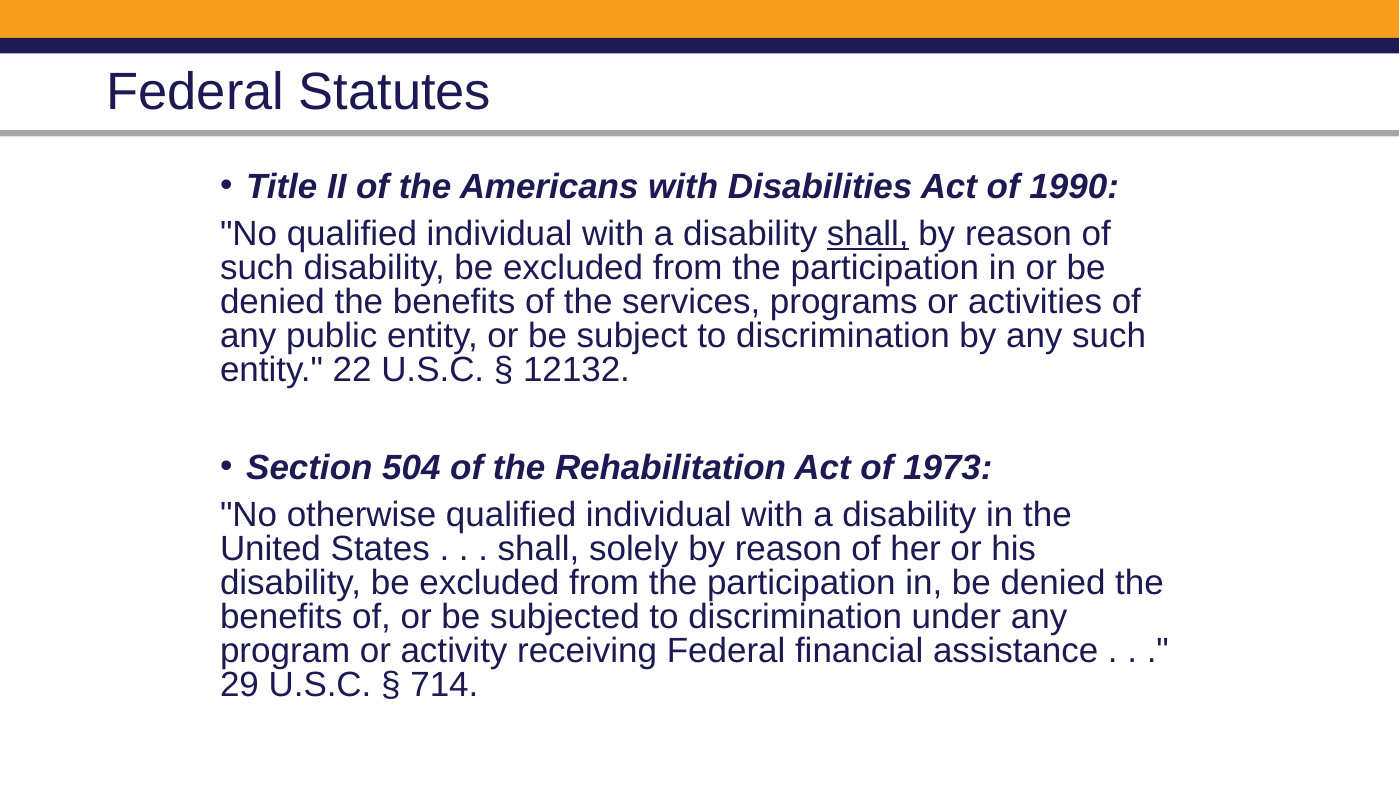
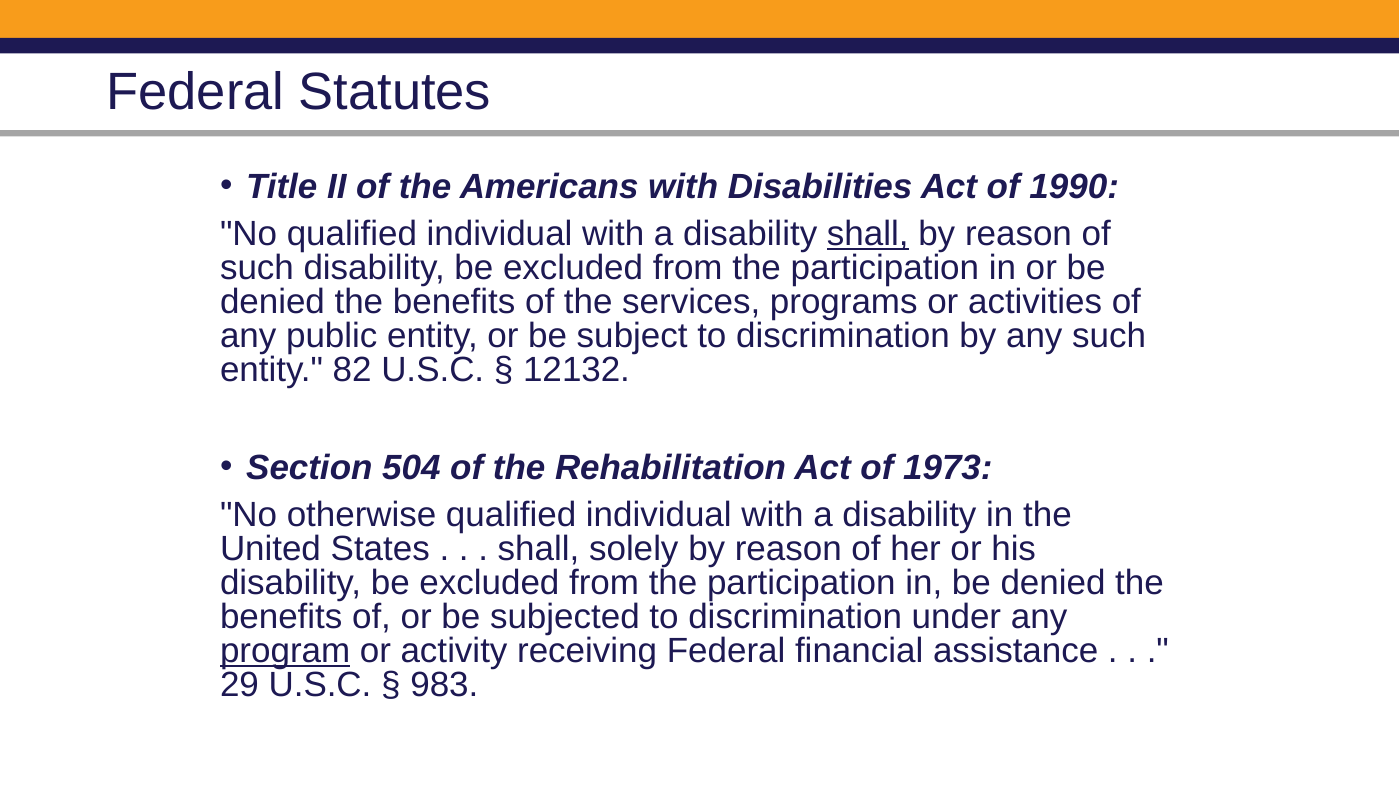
22: 22 -> 82
program underline: none -> present
714: 714 -> 983
